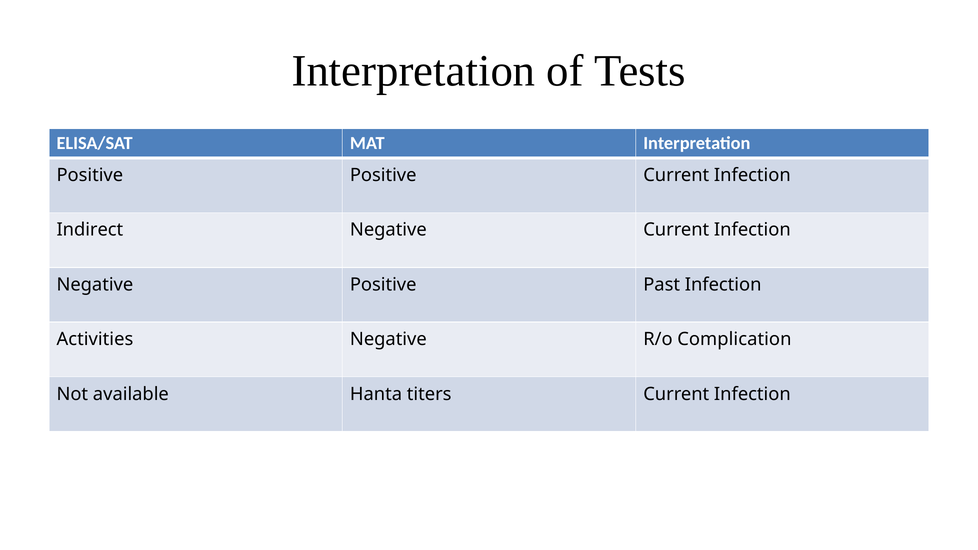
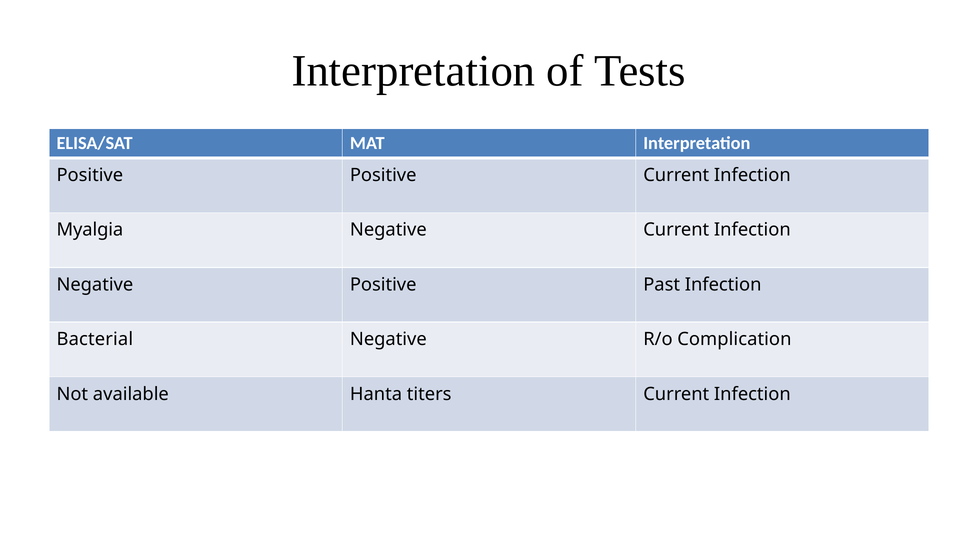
Indirect: Indirect -> Myalgia
Activities: Activities -> Bacterial
